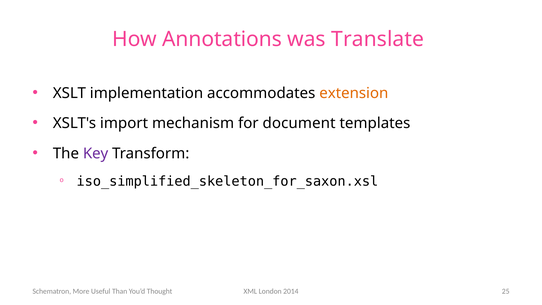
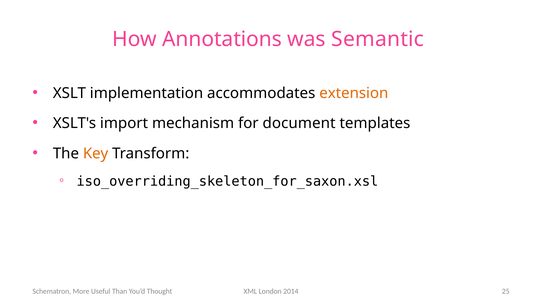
Translate: Translate -> Semantic
Key colour: purple -> orange
iso_simplified_skeleton_for_saxon.xsl: iso_simplified_skeleton_for_saxon.xsl -> iso_overriding_skeleton_for_saxon.xsl
